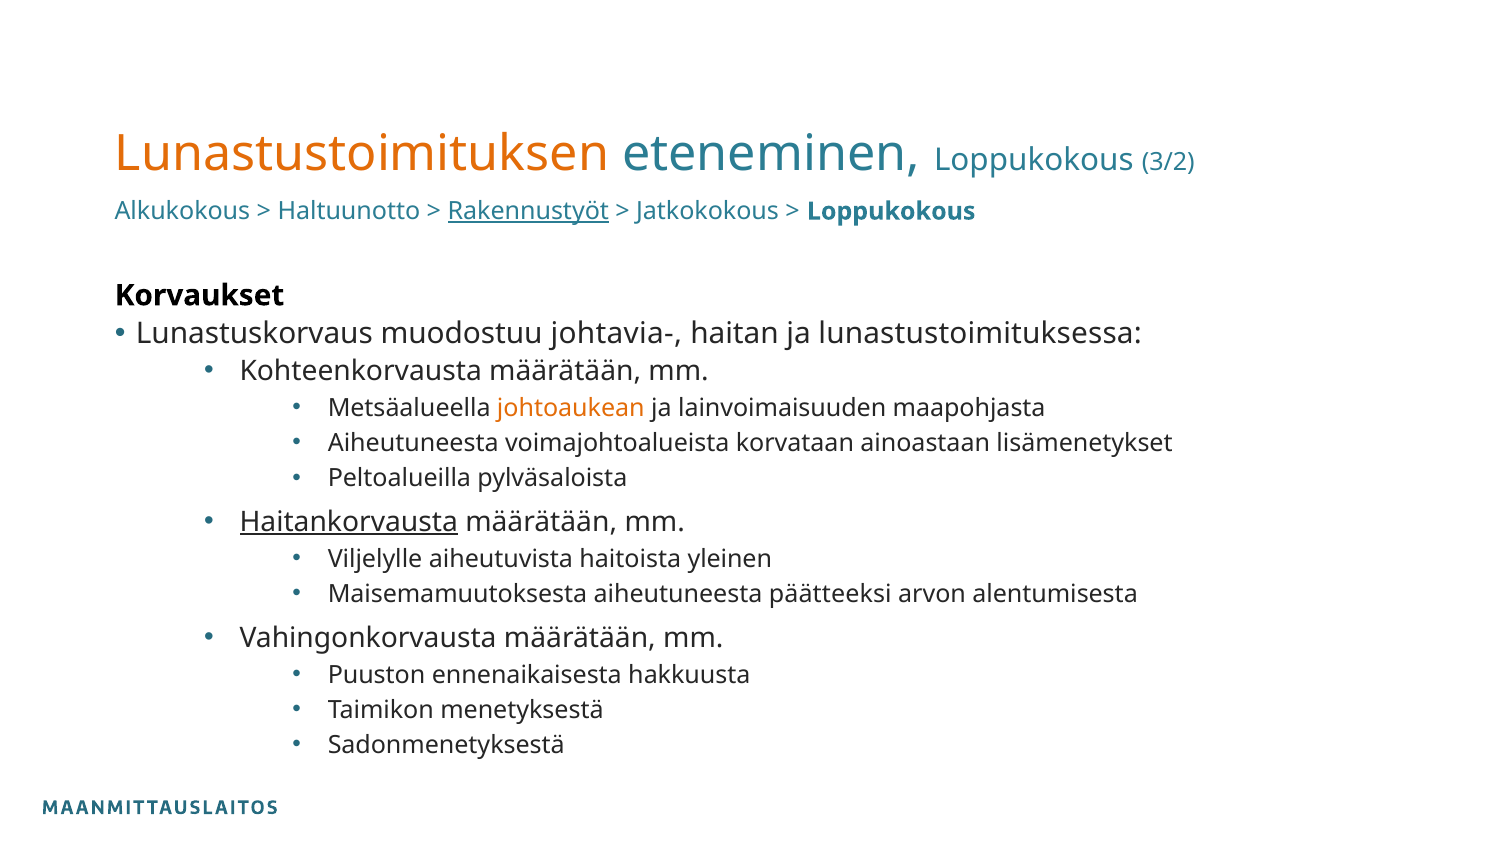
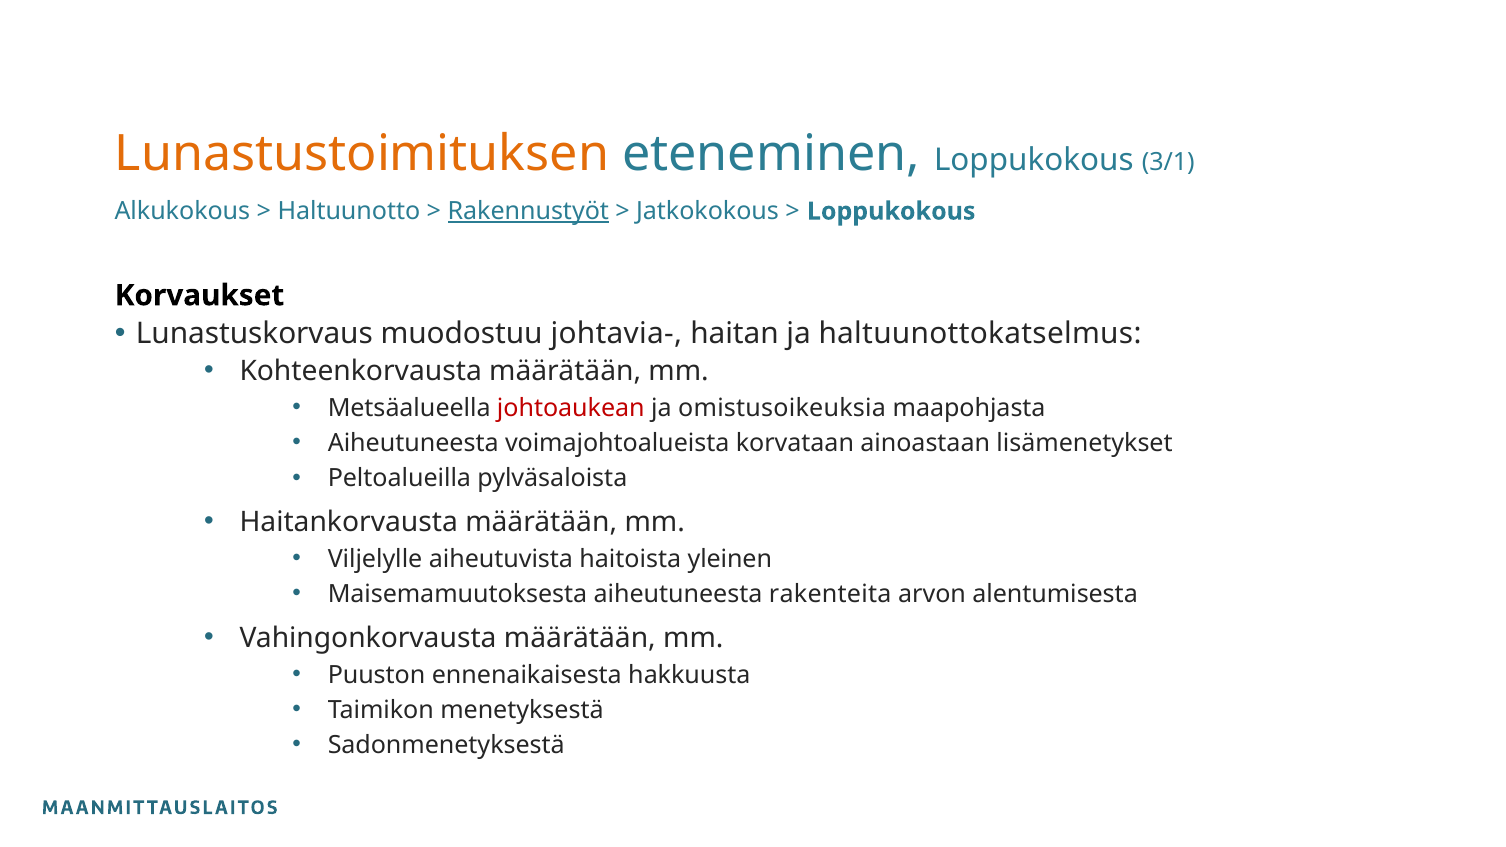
3/2: 3/2 -> 3/1
lunastustoimituksessa: lunastustoimituksessa -> haltuunottokatselmus
johtoaukean colour: orange -> red
lainvoimaisuuden: lainvoimaisuuden -> omistusoikeuksia
Haitankorvausta underline: present -> none
päätteeksi: päätteeksi -> rakenteita
